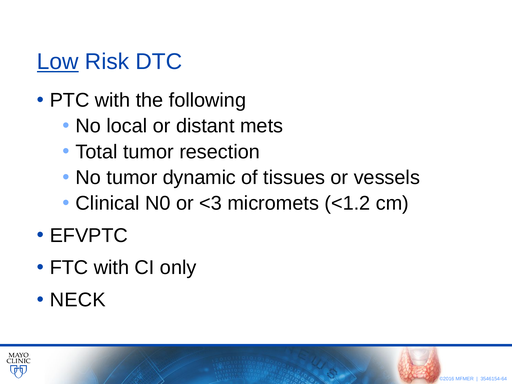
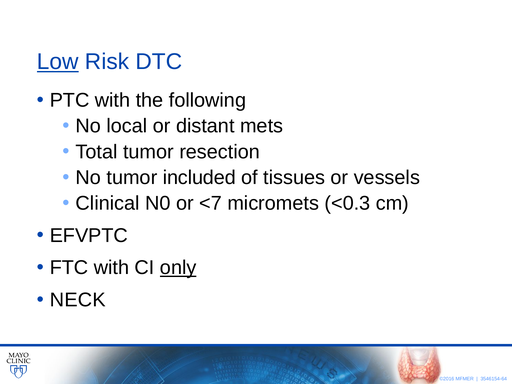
dynamic: dynamic -> included
<3: <3 -> <7
<1.2: <1.2 -> <0.3
only underline: none -> present
